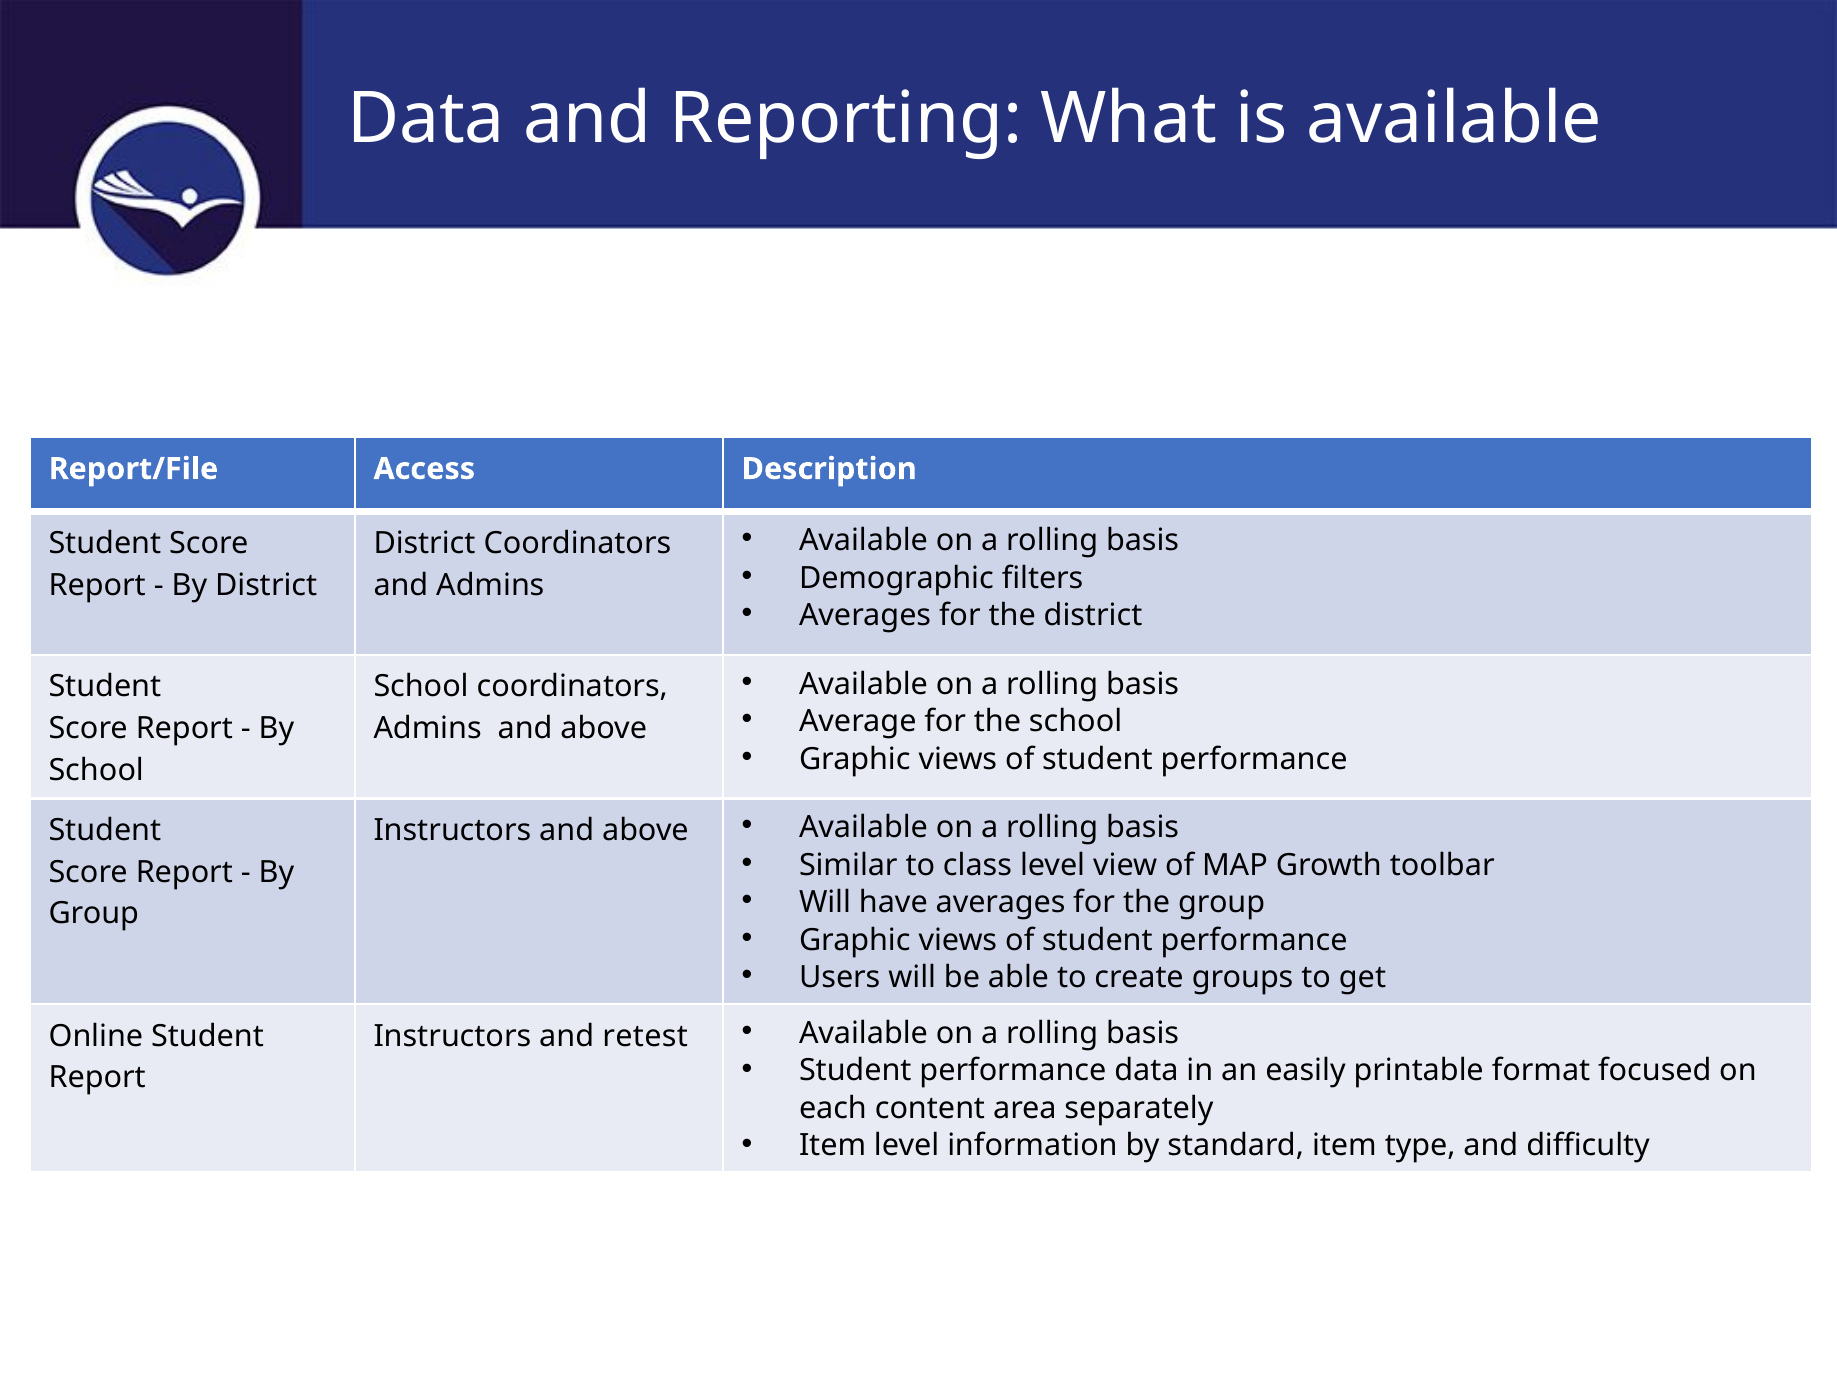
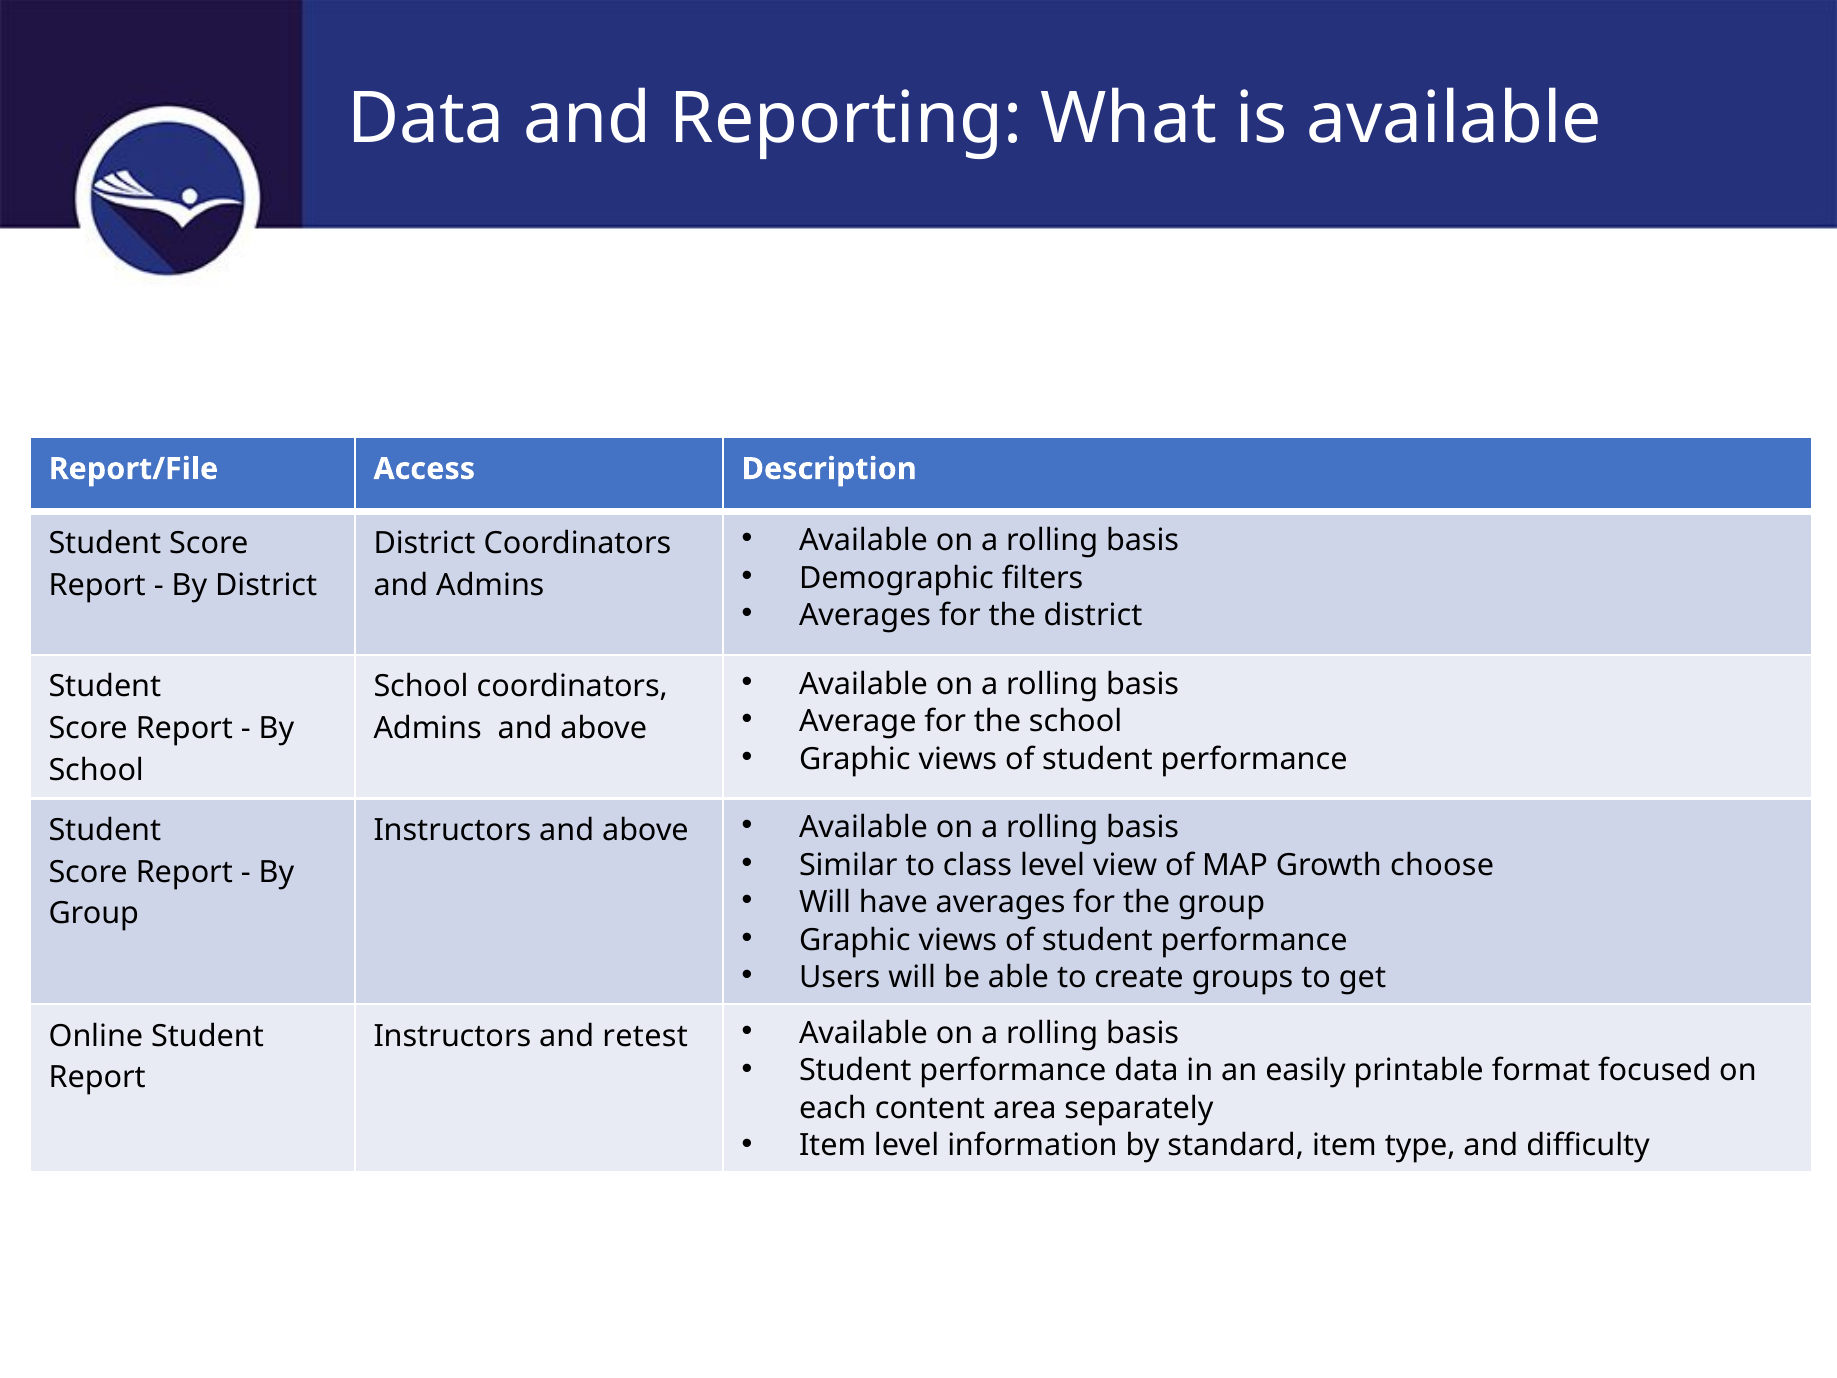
toolbar: toolbar -> choose
